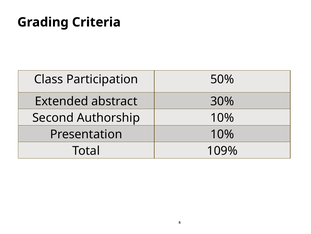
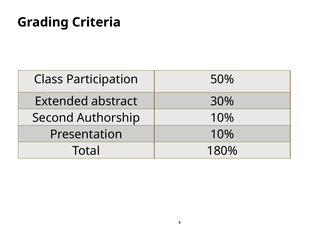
109%: 109% -> 180%
